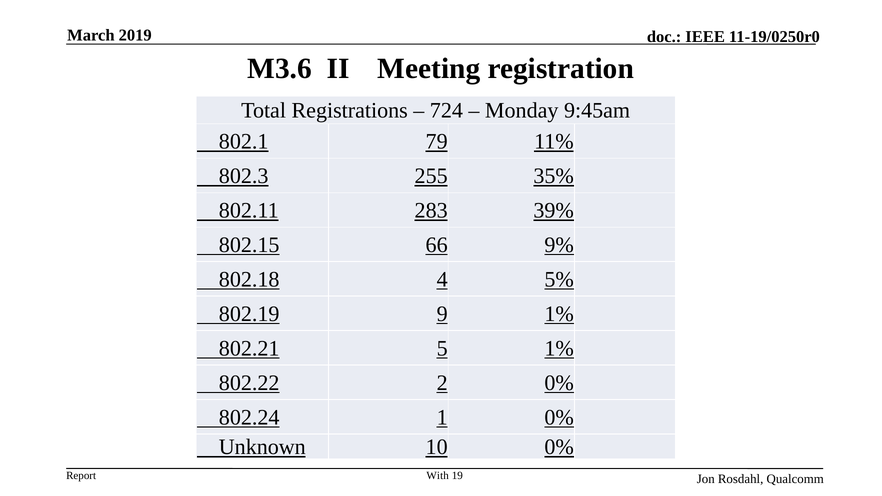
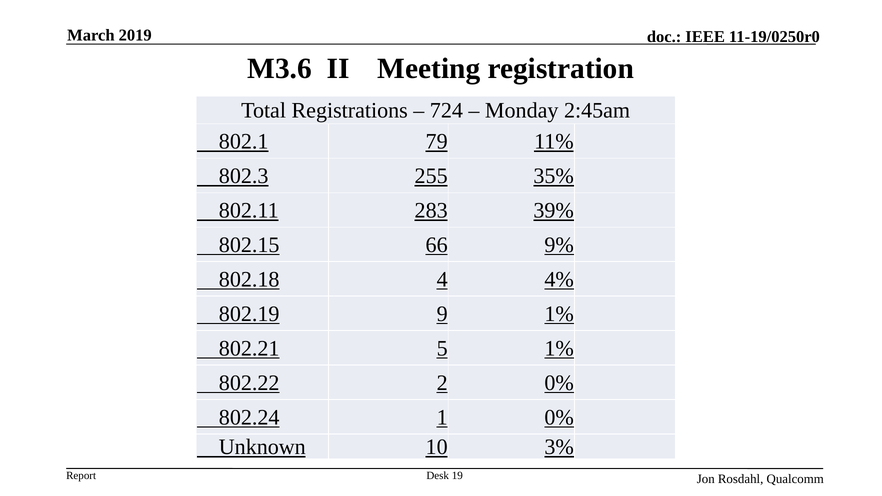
9:45am: 9:45am -> 2:45am
5%: 5% -> 4%
10 0%: 0% -> 3%
With: With -> Desk
